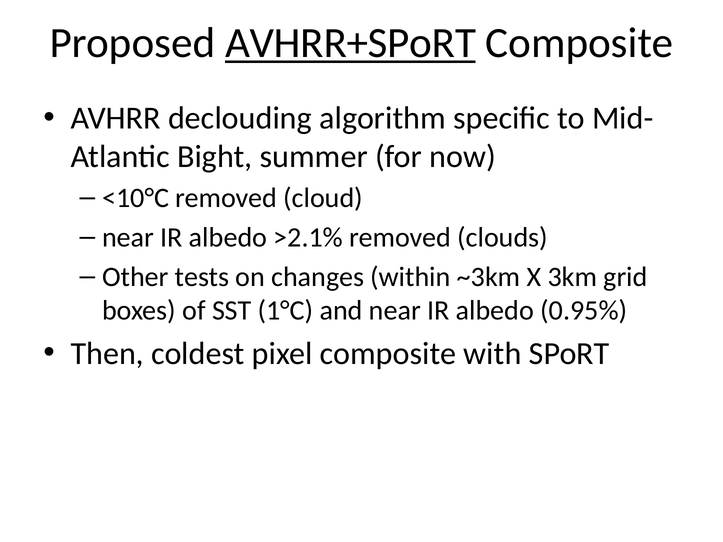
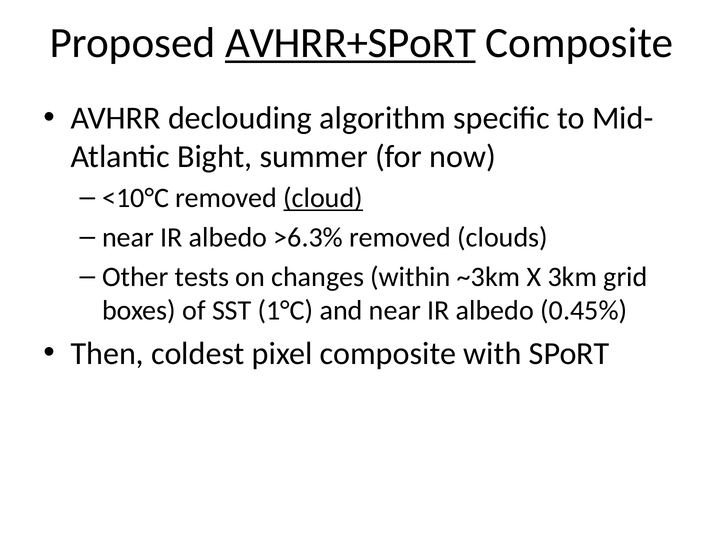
cloud underline: none -> present
>2.1%: >2.1% -> >6.3%
0.95%: 0.95% -> 0.45%
